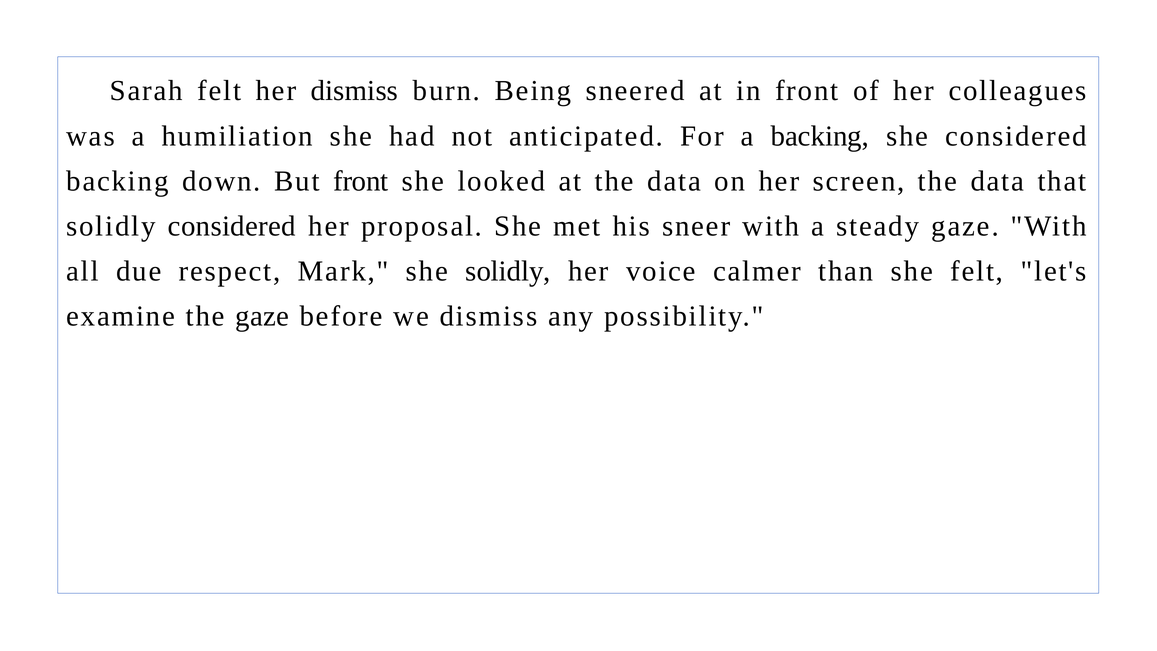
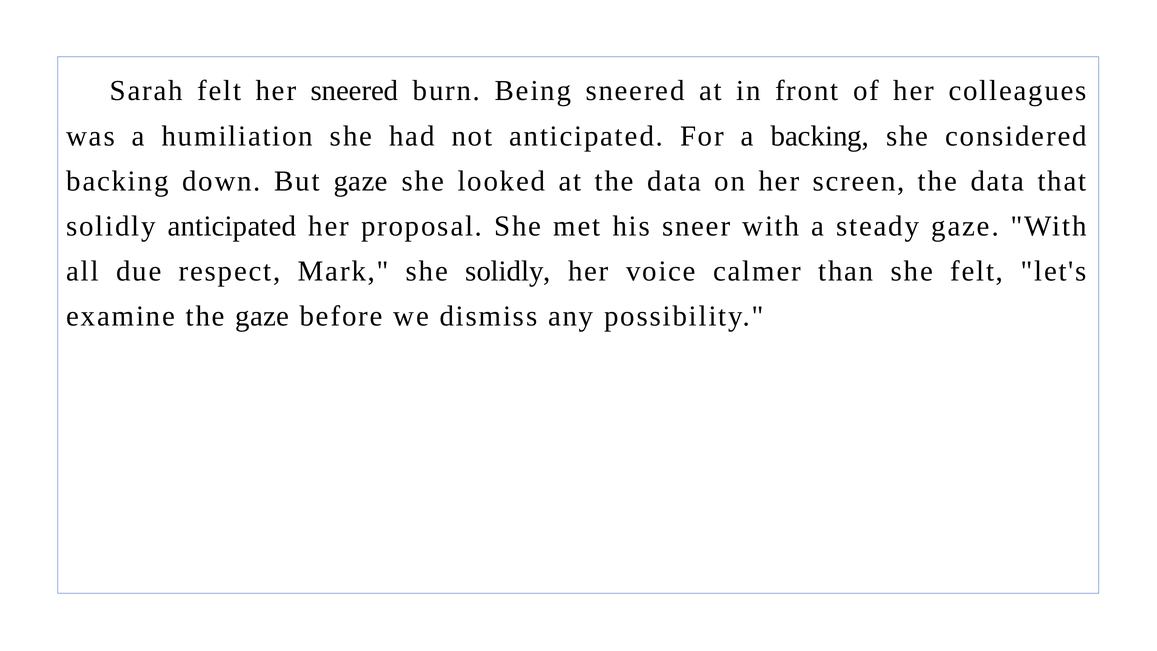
her dismiss: dismiss -> sneered
But front: front -> gaze
solidly considered: considered -> anticipated
